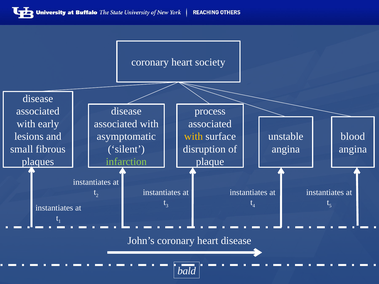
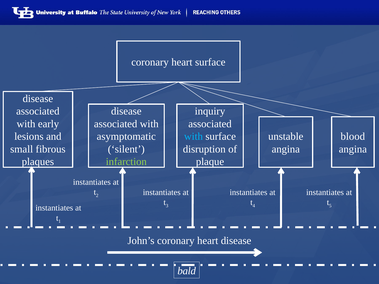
heart society: society -> surface
process: process -> inquiry
with at (193, 137) colour: yellow -> light blue
